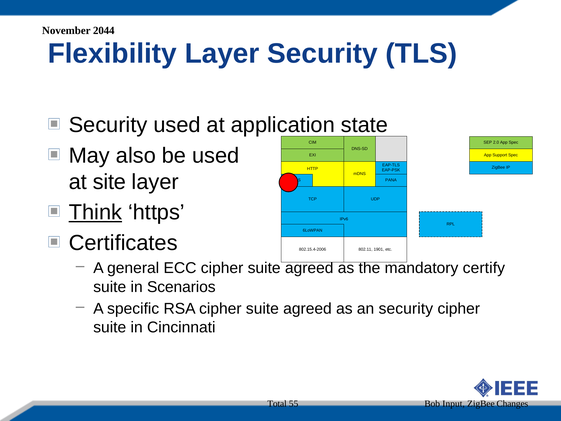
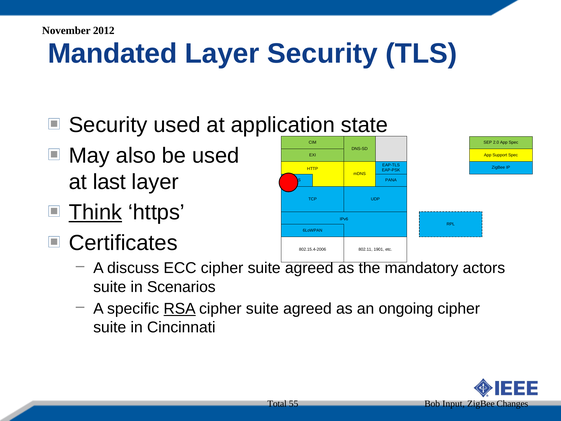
2044: 2044 -> 2012
Flexibility: Flexibility -> Mandated
site: site -> last
general: general -> discuss
certify: certify -> actors
RSA underline: none -> present
an security: security -> ongoing
